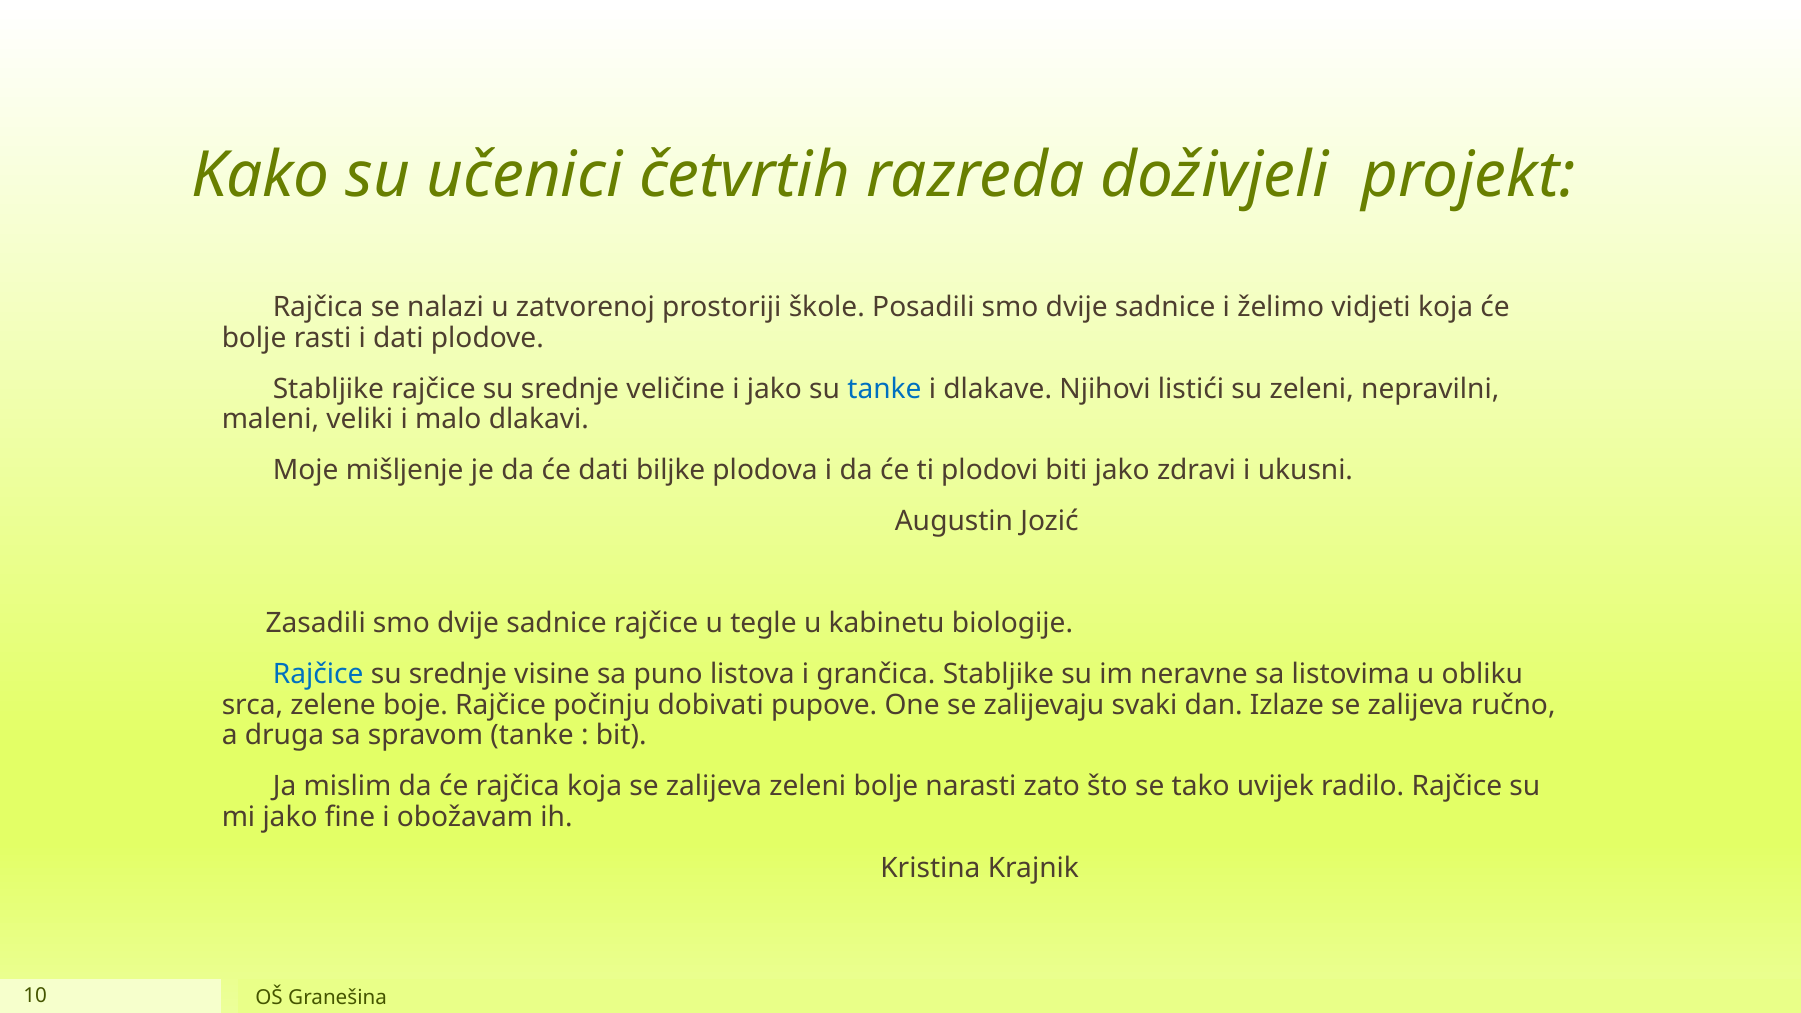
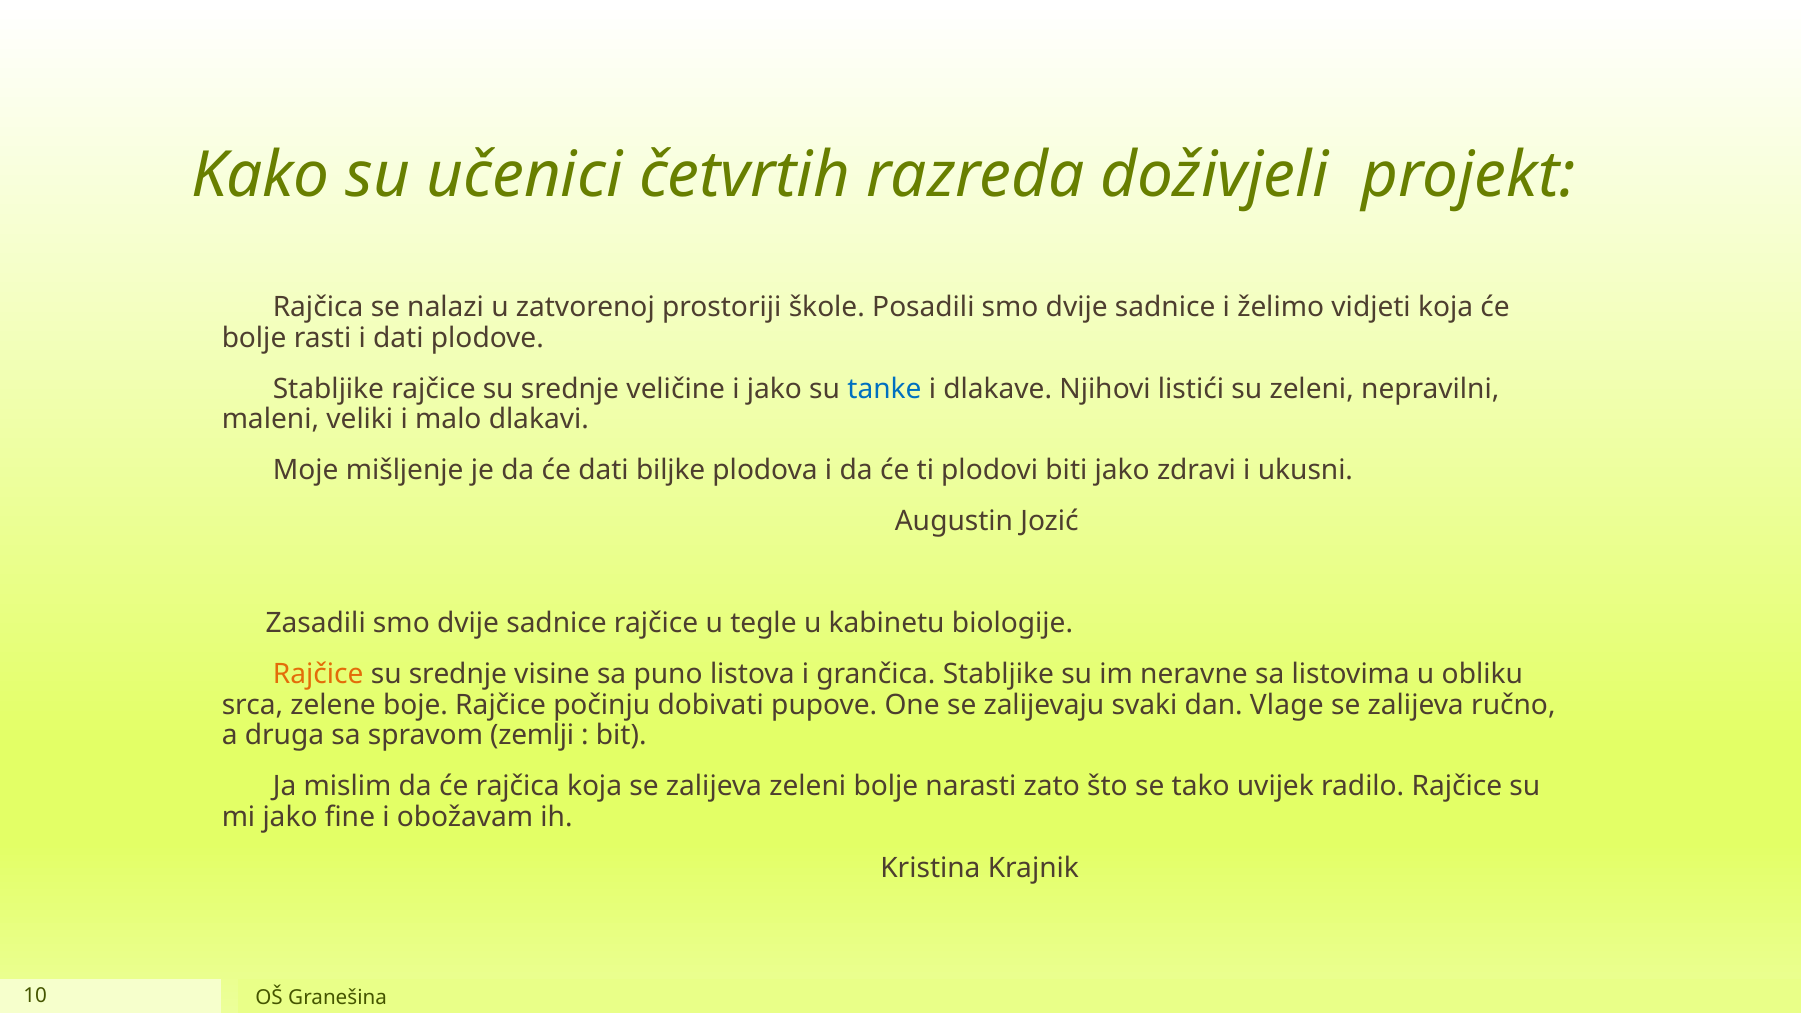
Rajčice at (318, 675) colour: blue -> orange
Izlaze: Izlaze -> Vlage
spravom tanke: tanke -> zemlji
